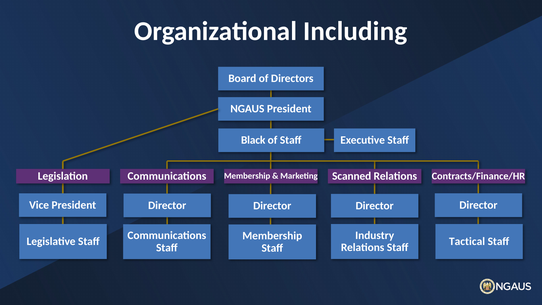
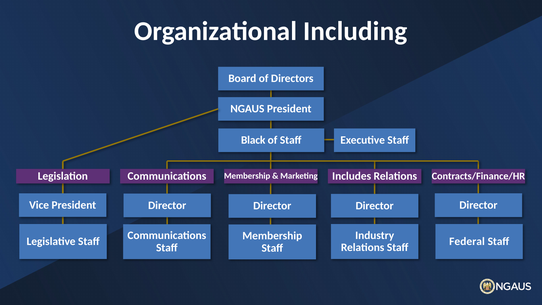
Scanned: Scanned -> Includes
Tactical: Tactical -> Federal
